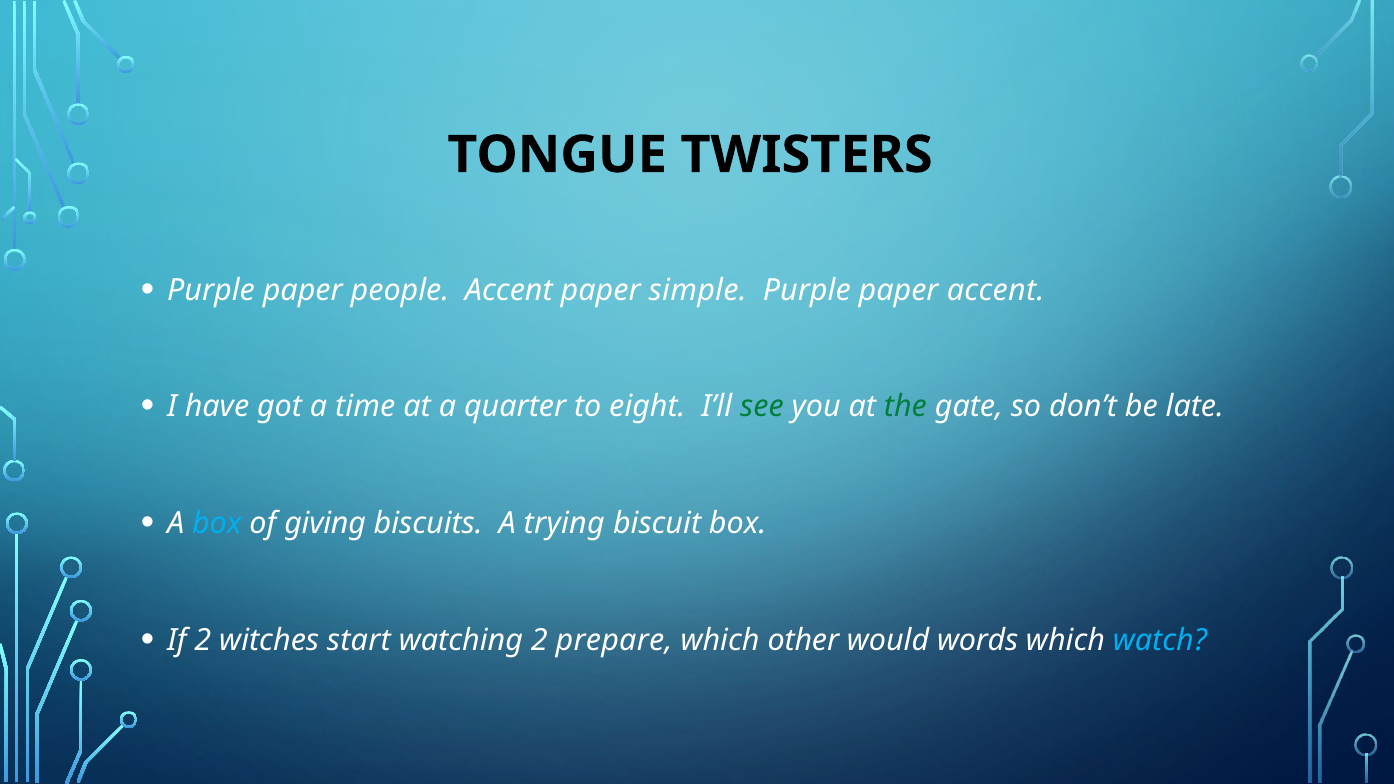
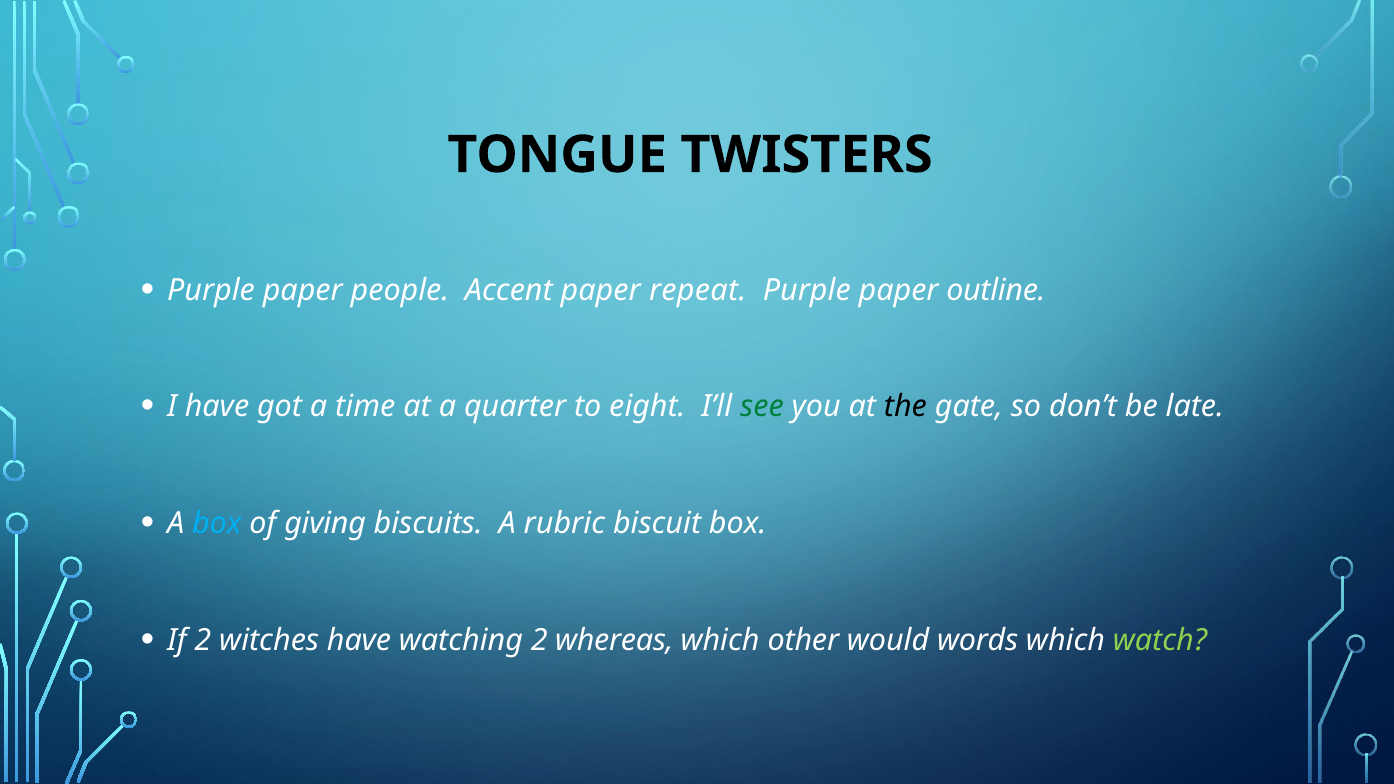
simple: simple -> repeat
paper accent: accent -> outline
the colour: green -> black
trying: trying -> rubric
witches start: start -> have
prepare: prepare -> whereas
watch colour: light blue -> light green
